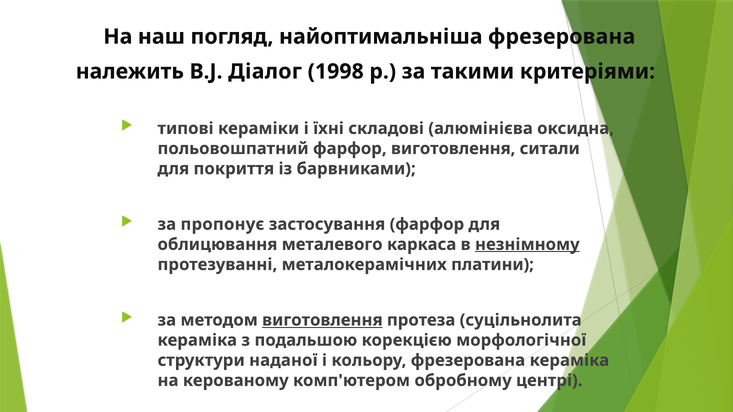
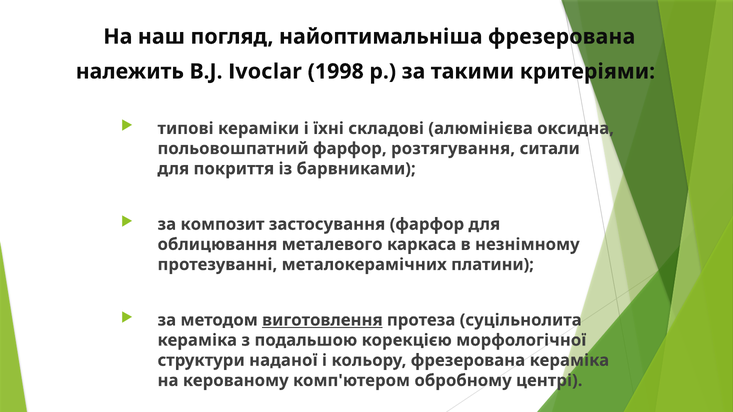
Діалог: Діалог -> Іvосlаr
фарфор виготовлення: виготовлення -> розтягування
пропонує: пропонує -> композит
незнімному underline: present -> none
